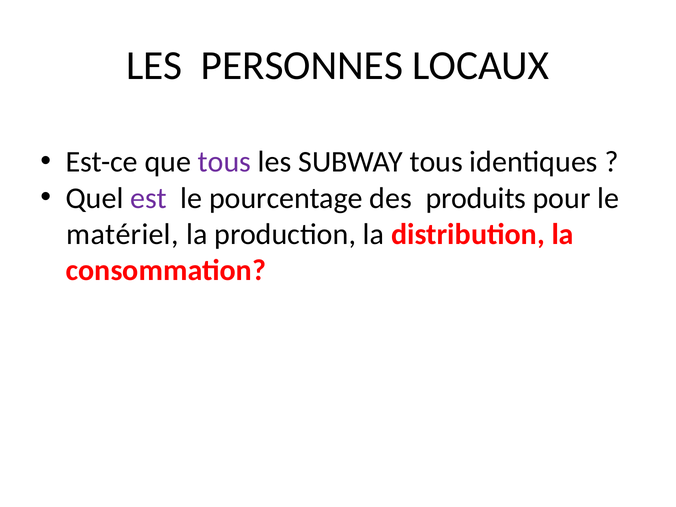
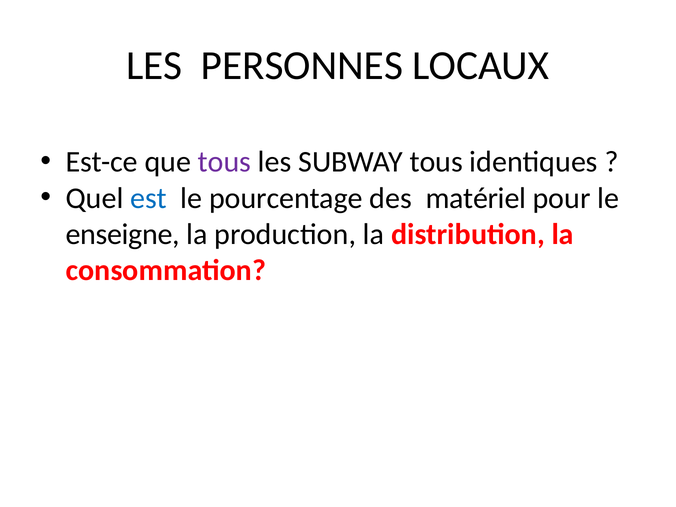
est colour: purple -> blue
produits: produits -> matériel
matériel: matériel -> enseigne
